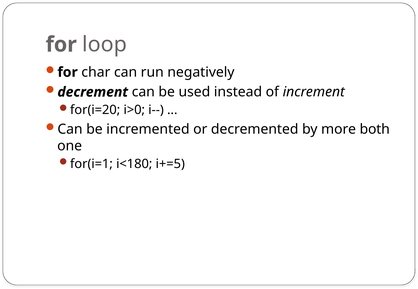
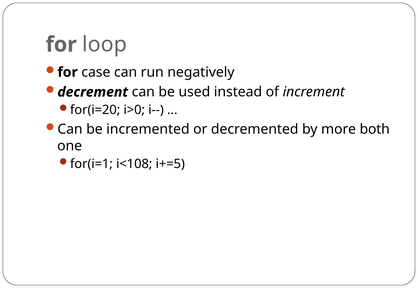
char: char -> case
i<180: i<180 -> i<108
